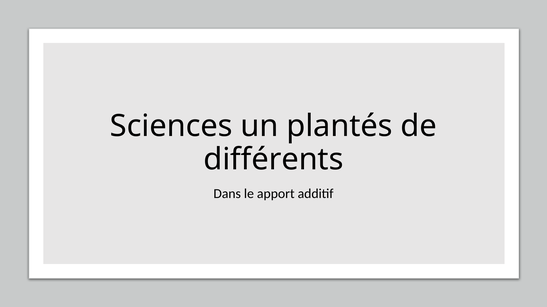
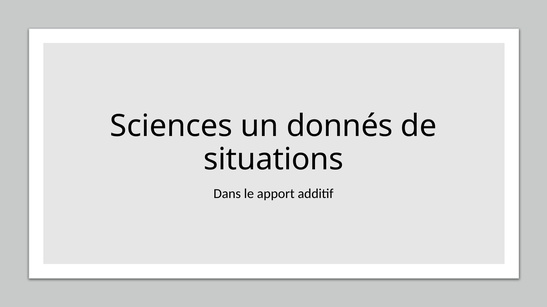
plantés: plantés -> donnés
différents: différents -> situations
